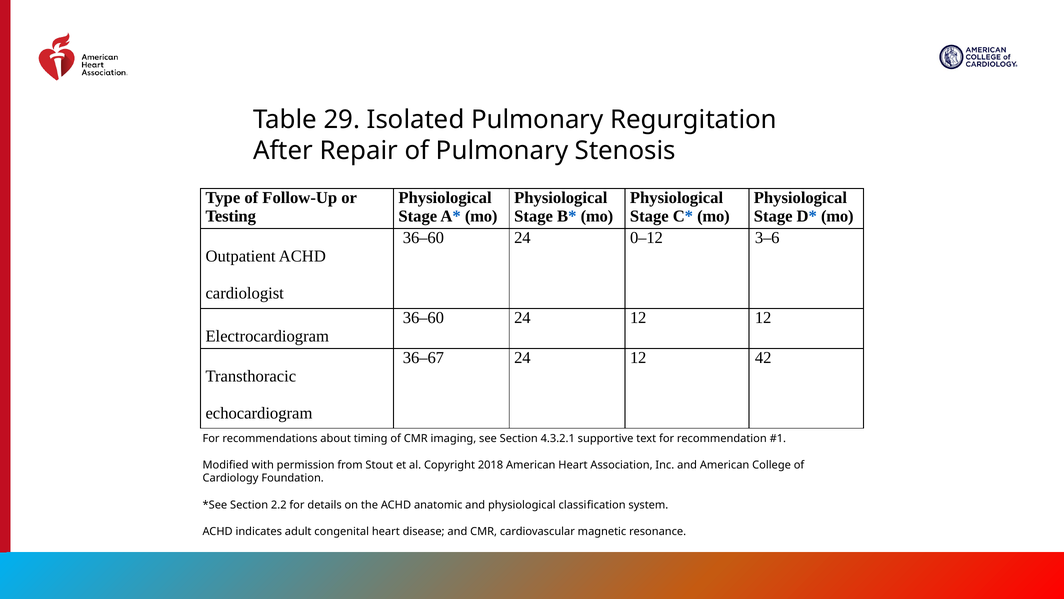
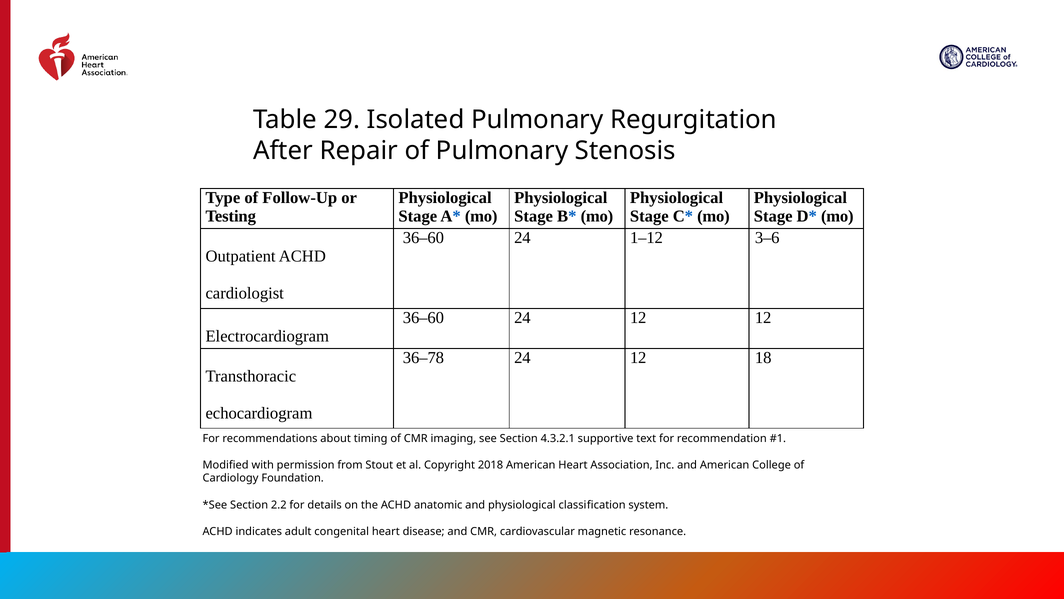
0–12: 0–12 -> 1–12
36–67: 36–67 -> 36–78
42: 42 -> 18
